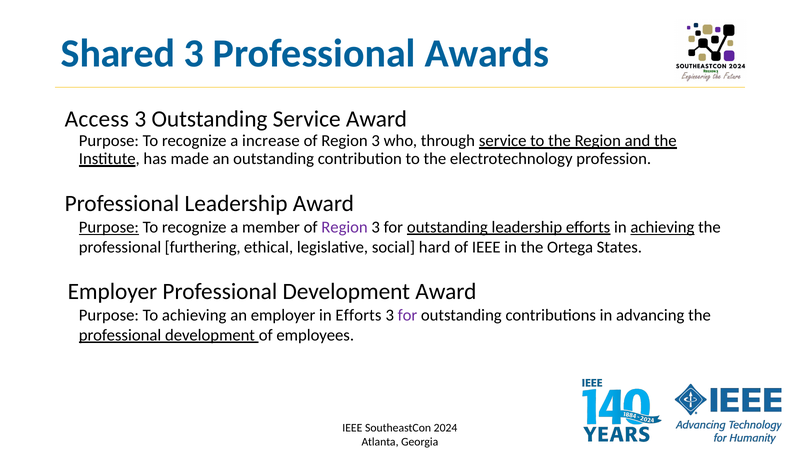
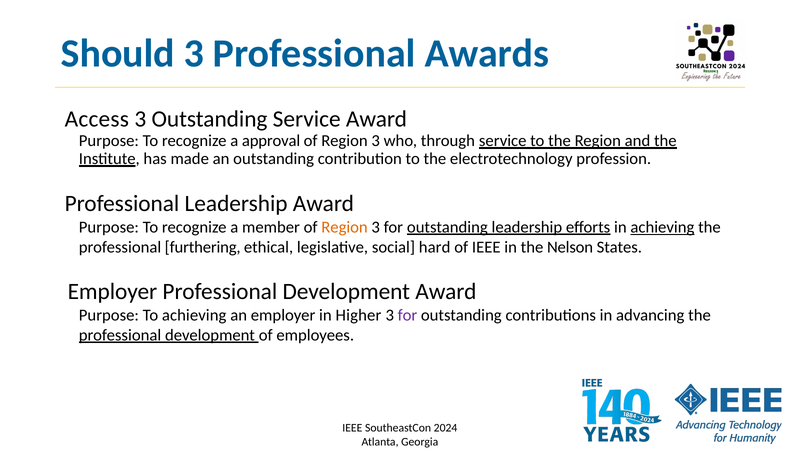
Shared: Shared -> Should
increase: increase -> approval
Purpose at (109, 227) underline: present -> none
Region at (345, 227) colour: purple -> orange
Ortega: Ortega -> Nelson
in Efforts: Efforts -> Higher
